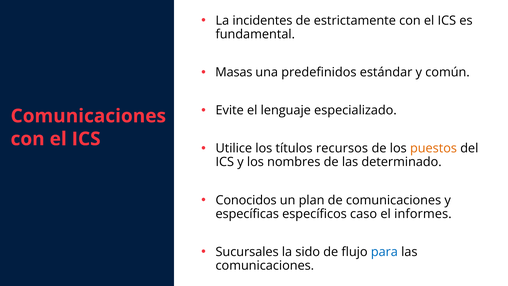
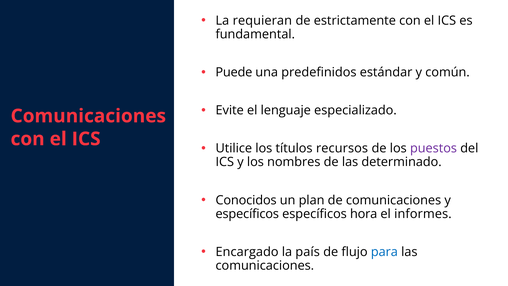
incidentes: incidentes -> requieran
Masas: Masas -> Puede
puestos colour: orange -> purple
específicas at (247, 214): específicas -> específicos
caso: caso -> hora
Sucursales: Sucursales -> Encargado
sido: sido -> país
